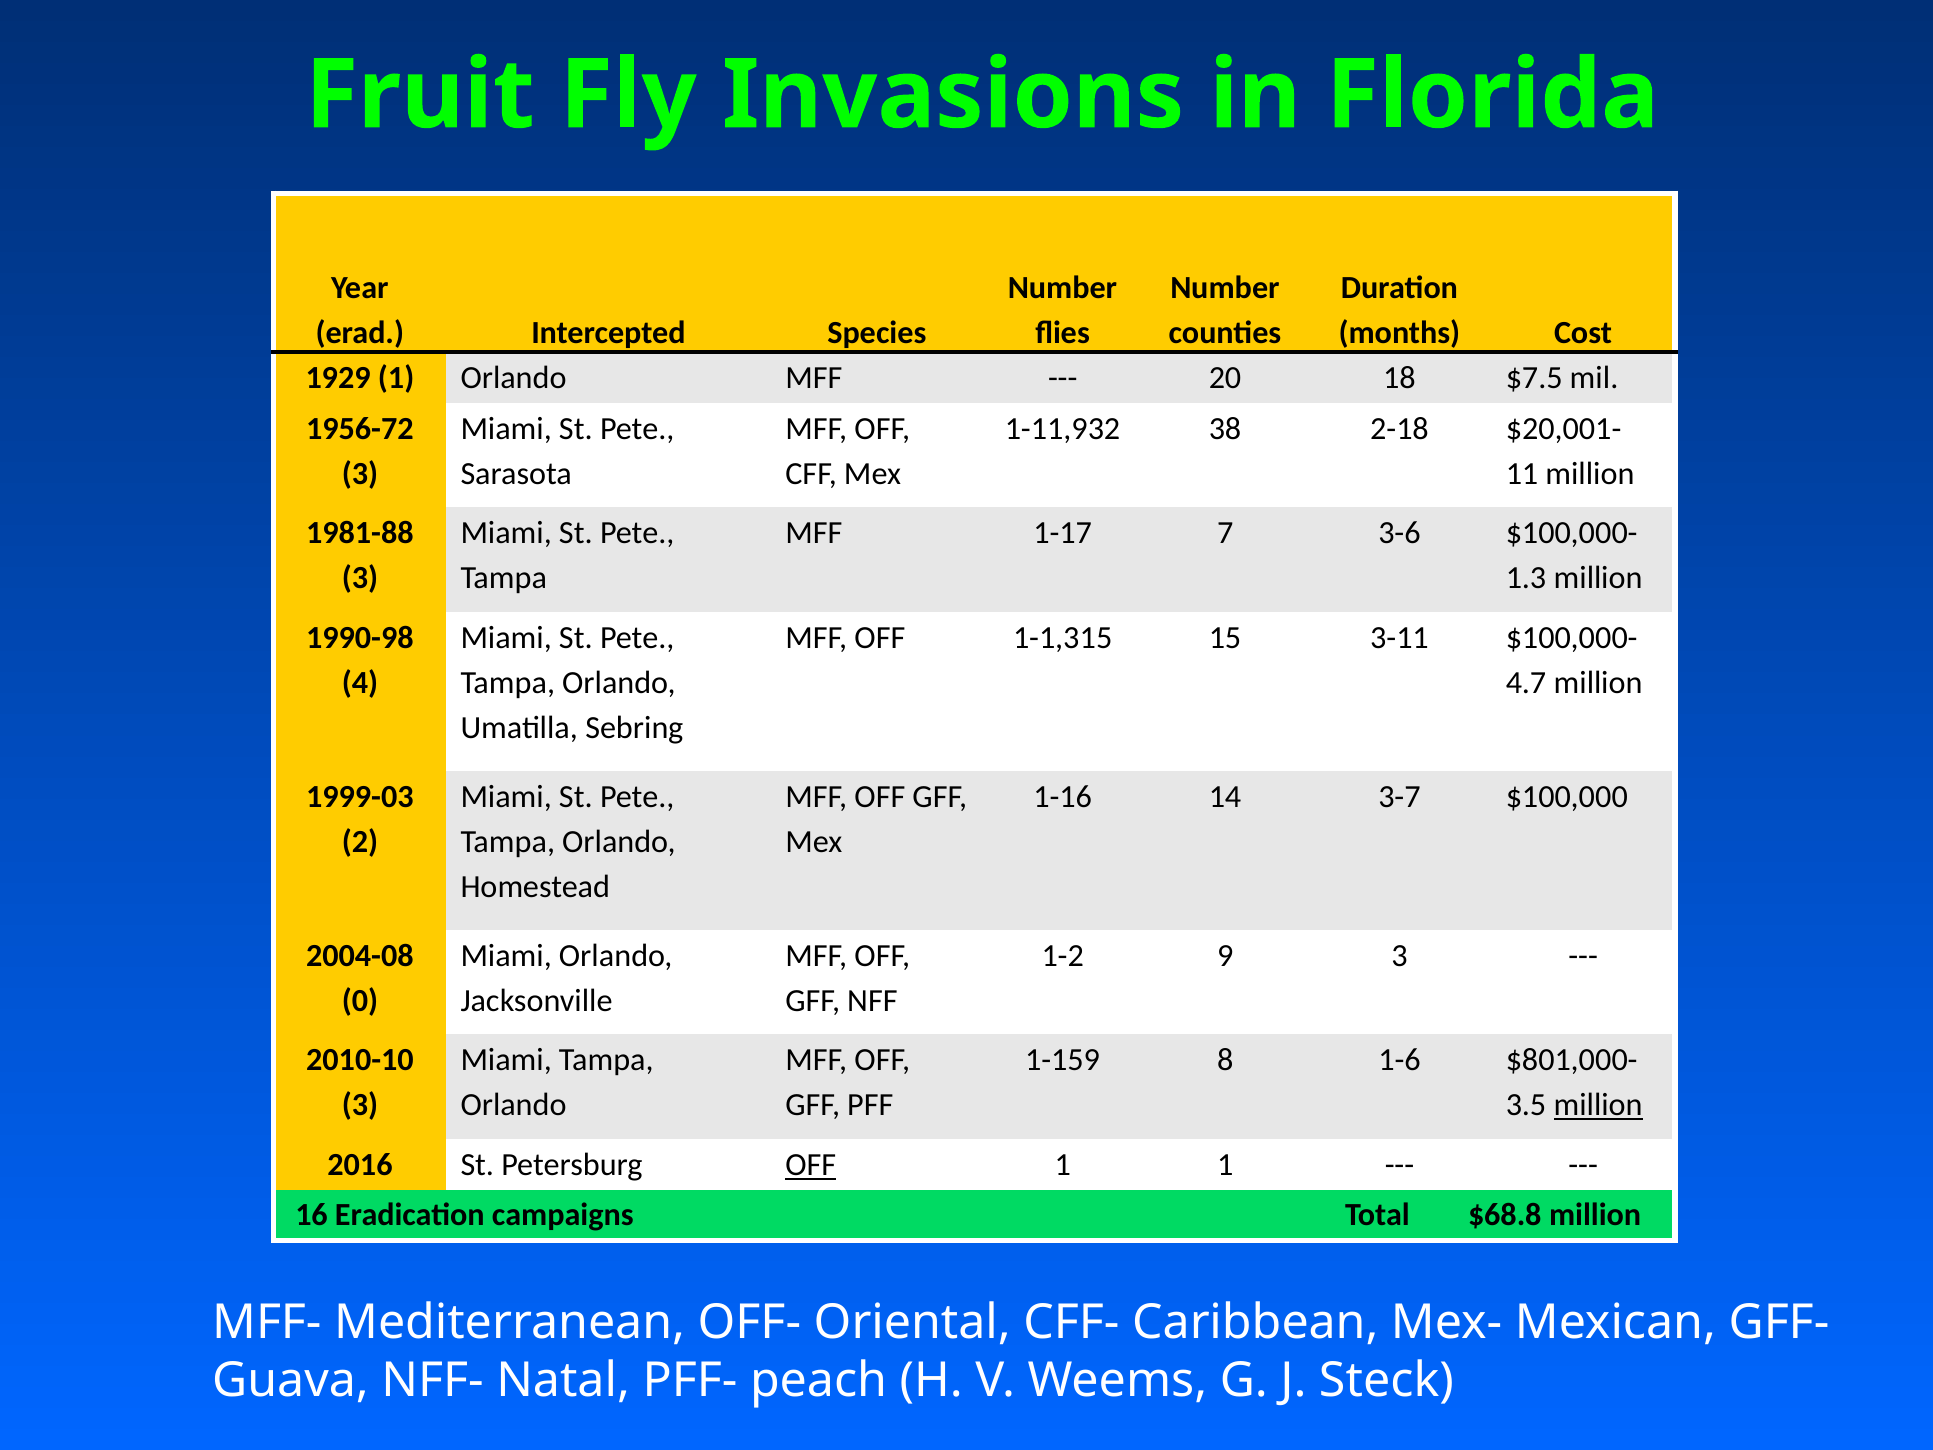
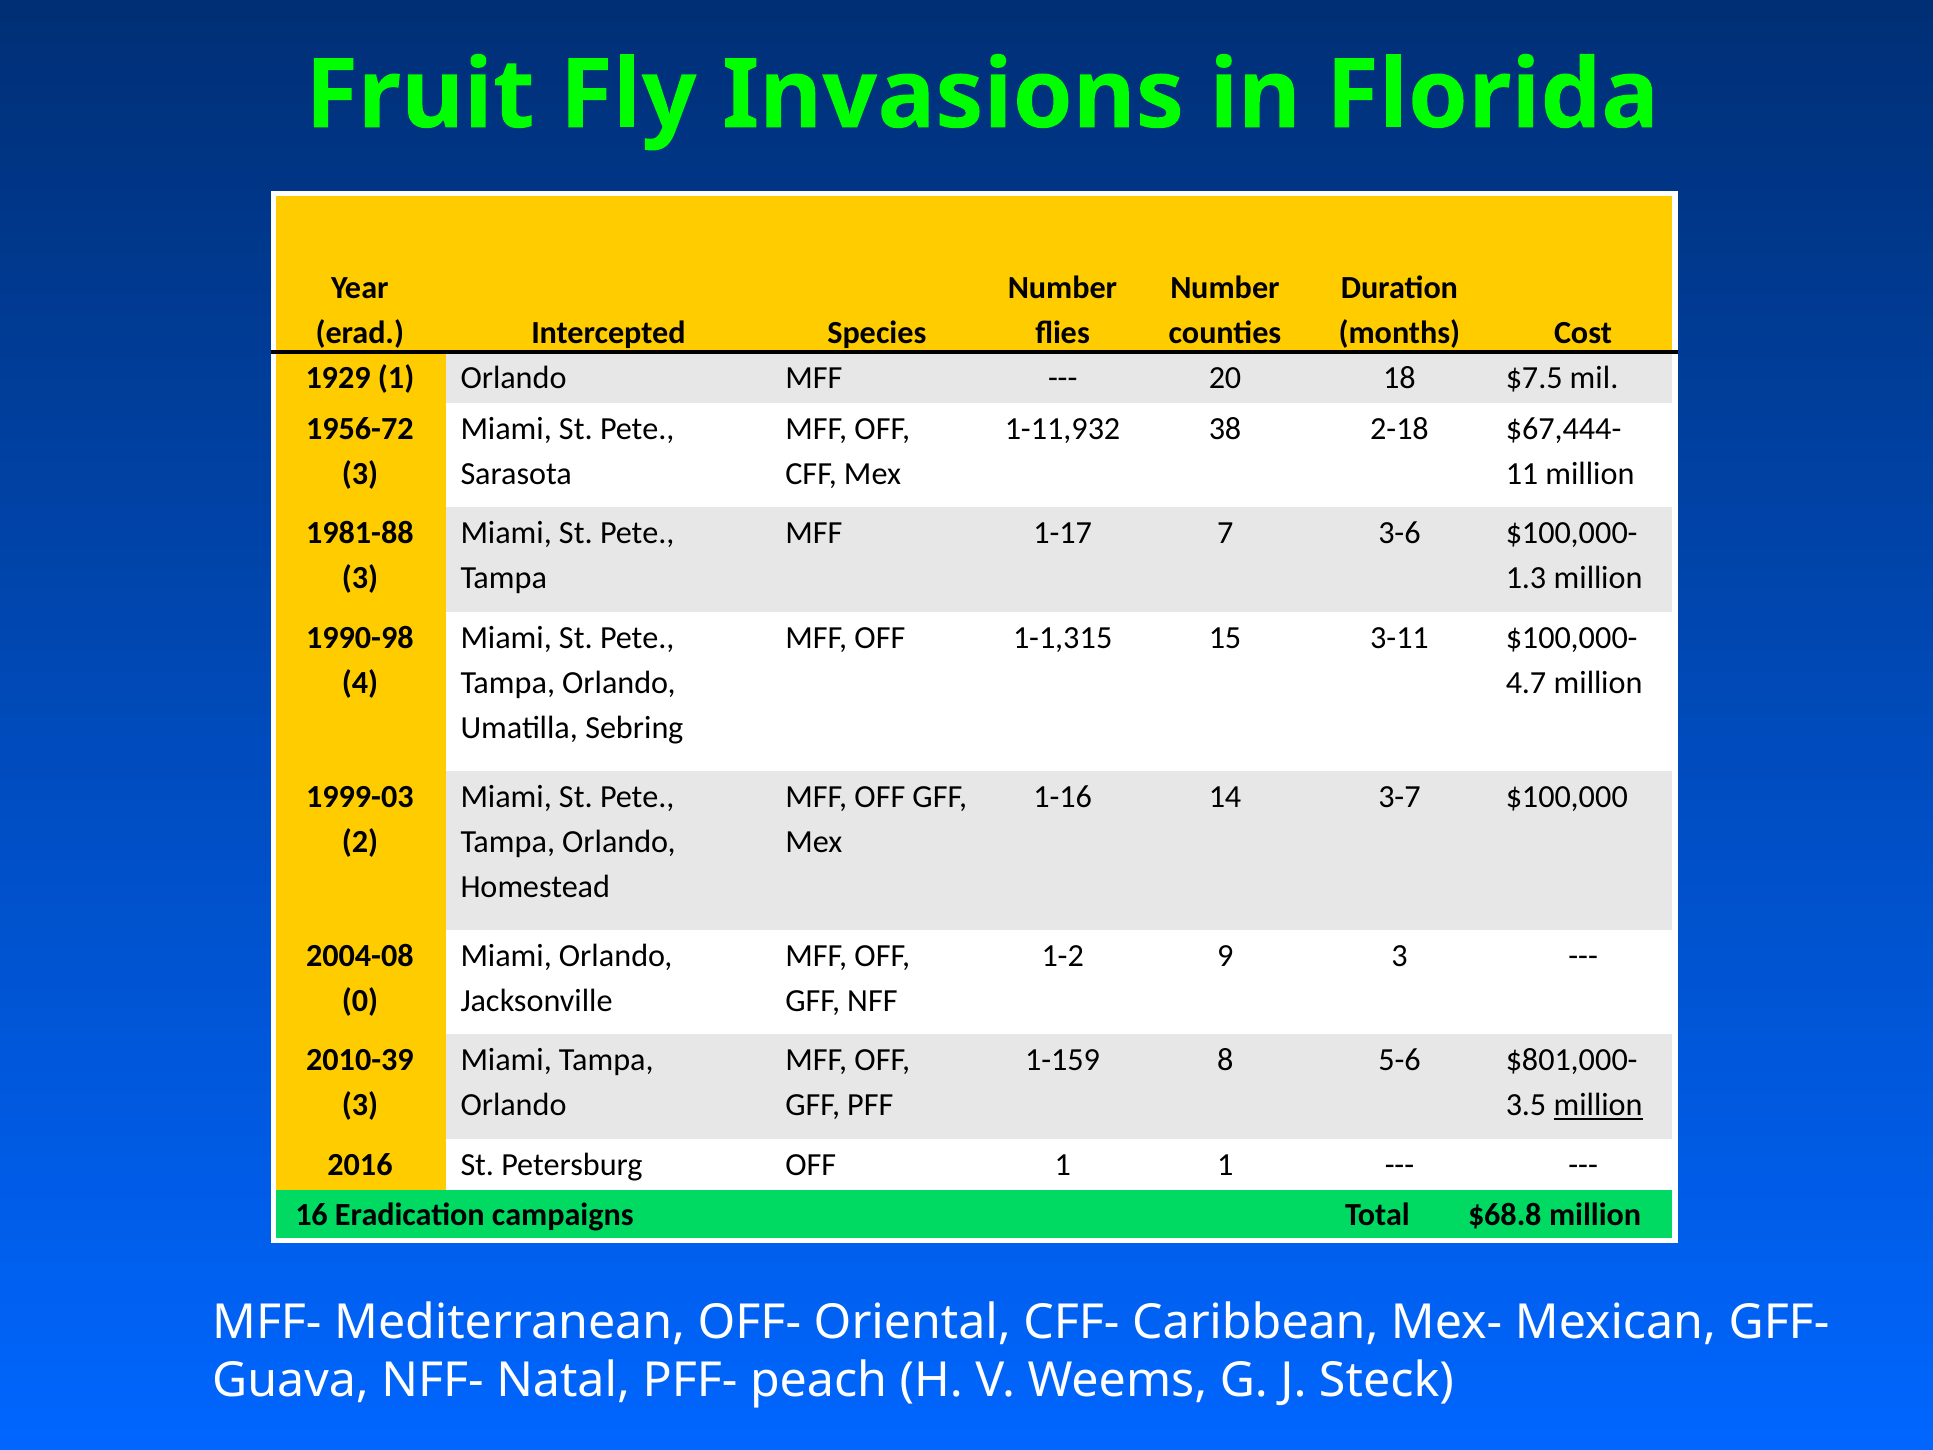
$20,001-: $20,001- -> $67,444-
2010-10: 2010-10 -> 2010-39
1-6: 1-6 -> 5-6
OFF at (811, 1165) underline: present -> none
